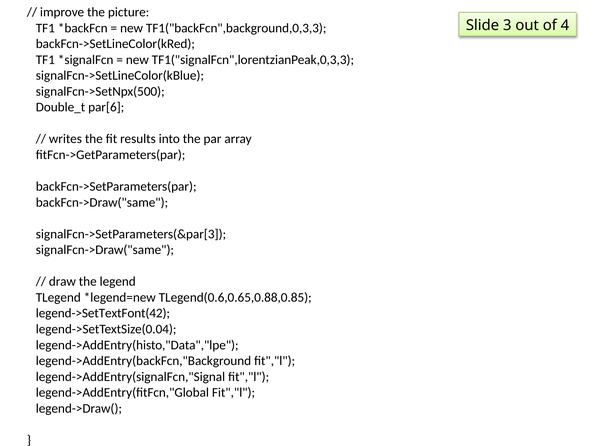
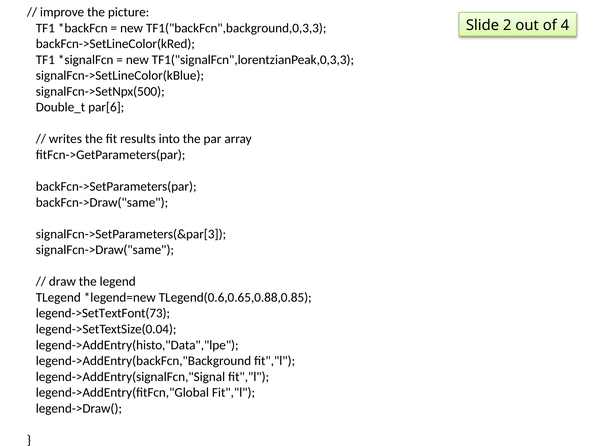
3: 3 -> 2
legend->SetTextFont(42: legend->SetTextFont(42 -> legend->SetTextFont(73
